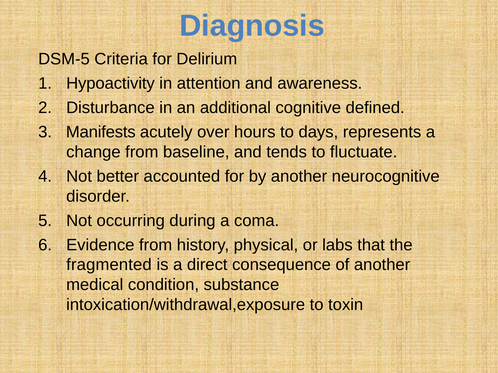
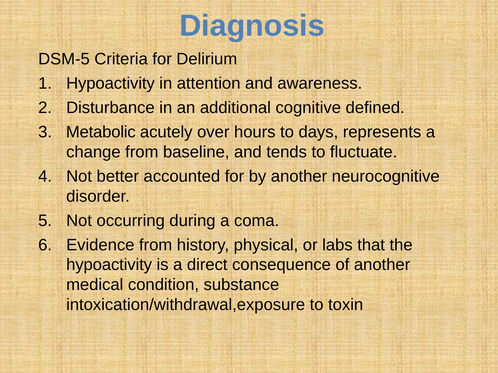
Manifests: Manifests -> Metabolic
fragmented at (109, 265): fragmented -> hypoactivity
